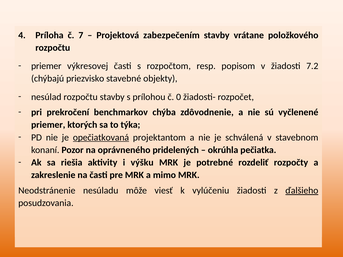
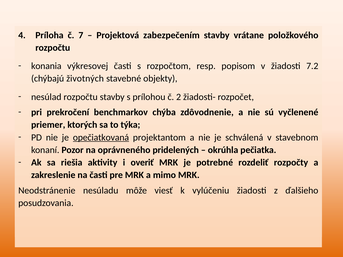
priemer at (46, 66): priemer -> konania
priezvisko: priezvisko -> životných
0: 0 -> 2
výšku: výšku -> overiť
ďalšieho underline: present -> none
